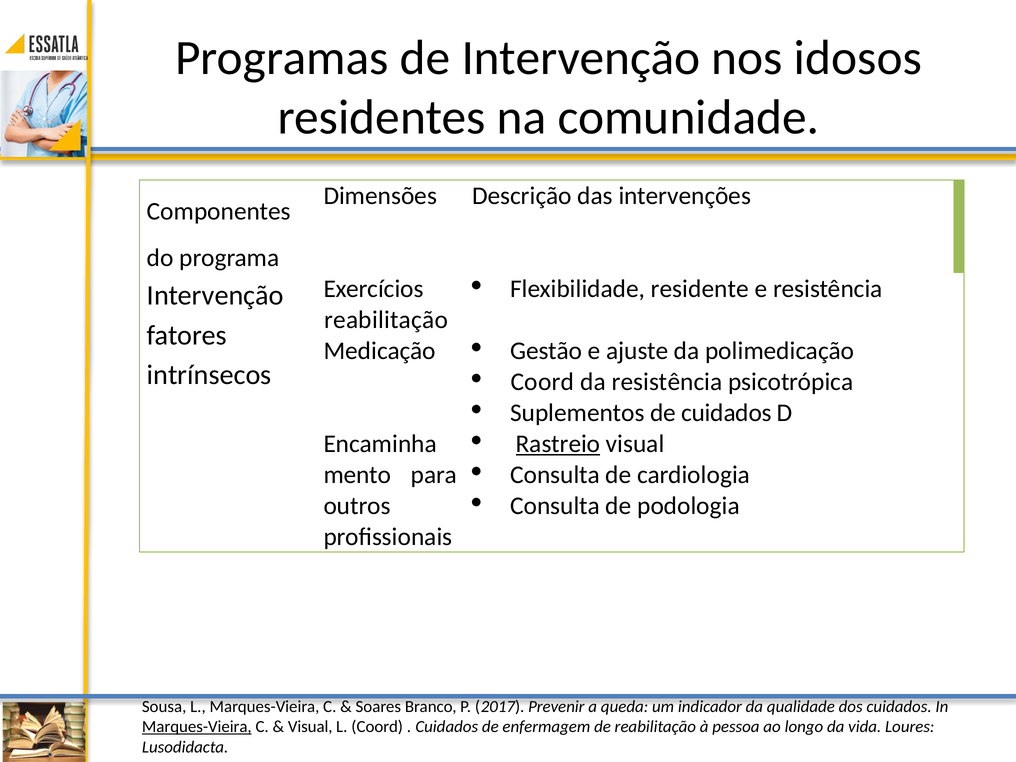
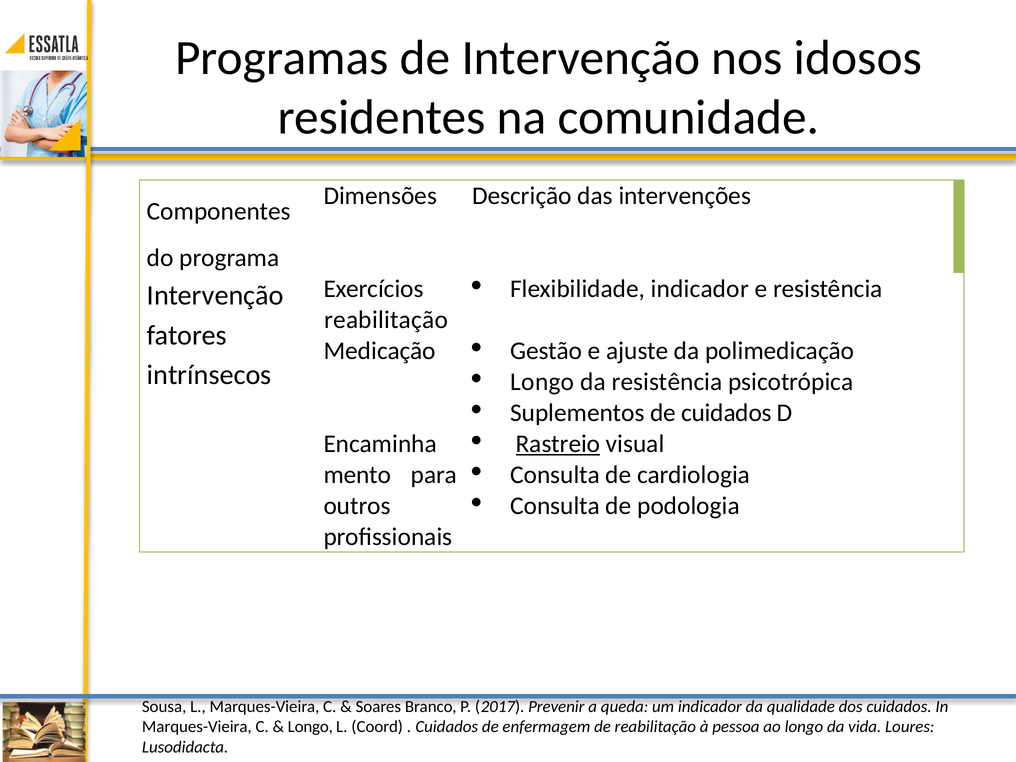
Flexibilidade residente: residente -> indicador
Coord at (542, 382): Coord -> Longo
Marques-Vieira at (197, 727) underline: present -> none
Visual at (310, 727): Visual -> Longo
